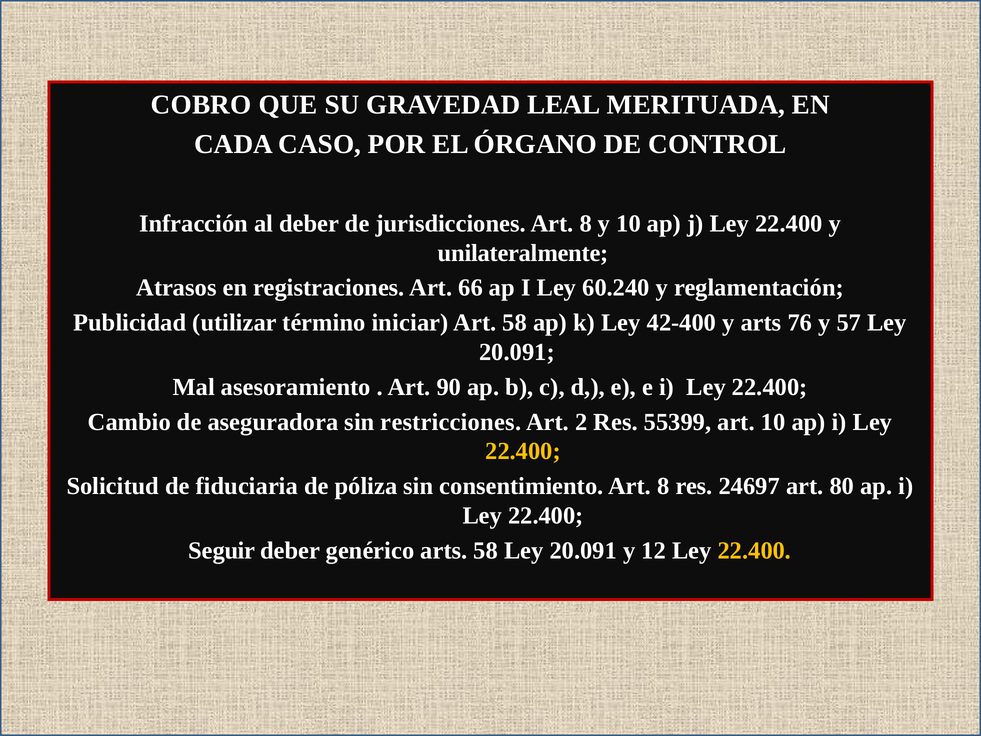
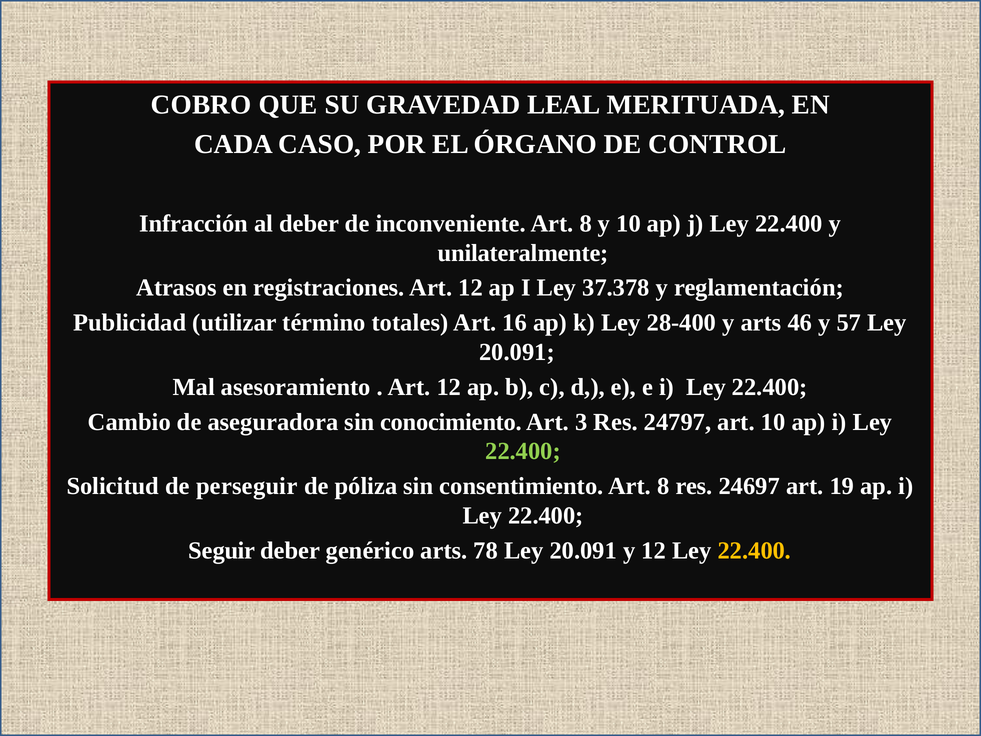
jurisdicciones: jurisdicciones -> inconveniente
registraciones Art 66: 66 -> 12
60.240: 60.240 -> 37.378
iniciar: iniciar -> totales
Art 58: 58 -> 16
42-400: 42-400 -> 28-400
76: 76 -> 46
90 at (449, 387): 90 -> 12
restricciones: restricciones -> conocimiento
2: 2 -> 3
55399: 55399 -> 24797
22.400 at (523, 451) colour: yellow -> light green
fiduciaria: fiduciaria -> perseguir
80: 80 -> 19
arts 58: 58 -> 78
